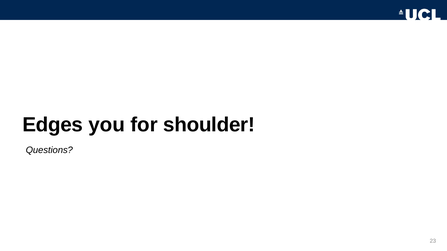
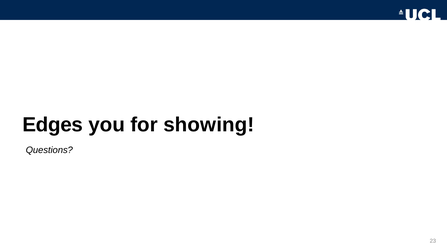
shoulder: shoulder -> showing
